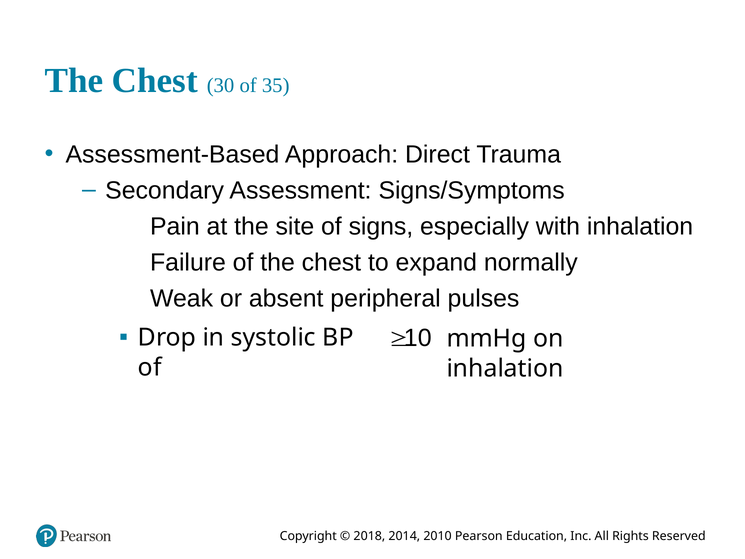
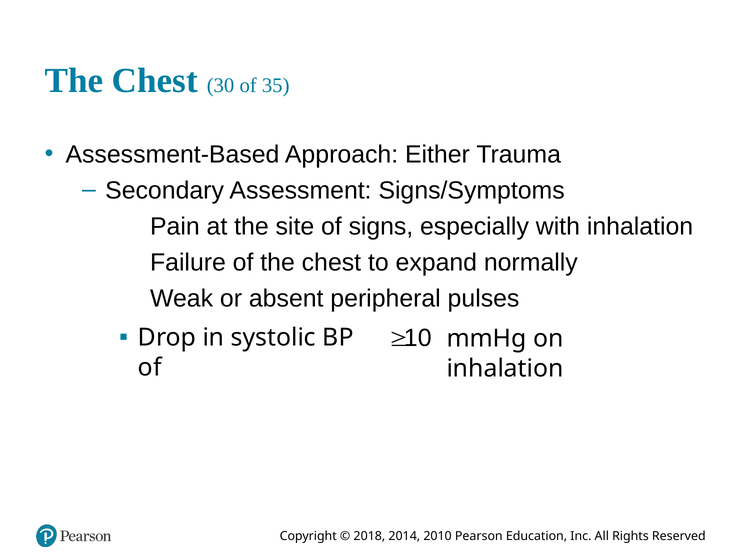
Direct: Direct -> Either
